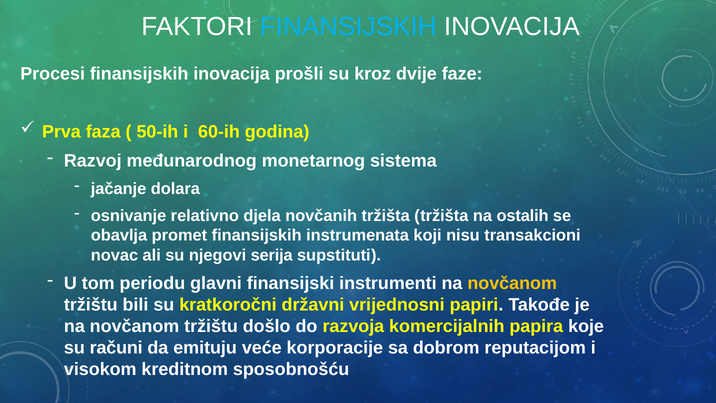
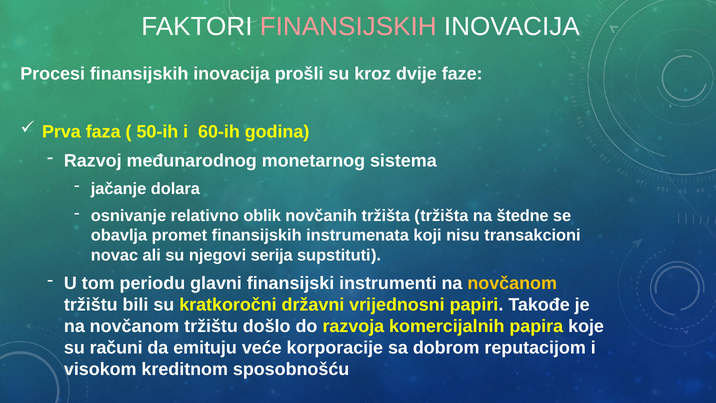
FINANSIJSKIH at (348, 26) colour: light blue -> pink
djela: djela -> oblik
ostalih: ostalih -> štedne
